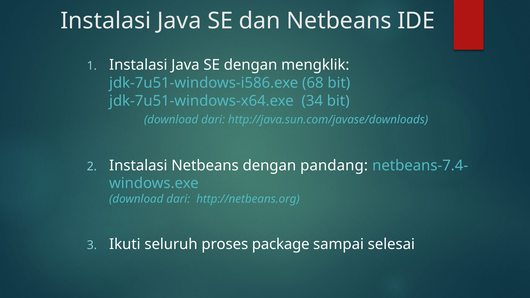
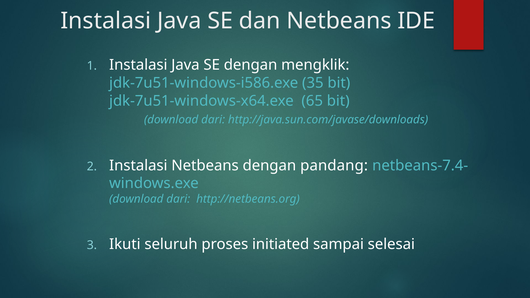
68: 68 -> 35
34: 34 -> 65
package: package -> initiated
